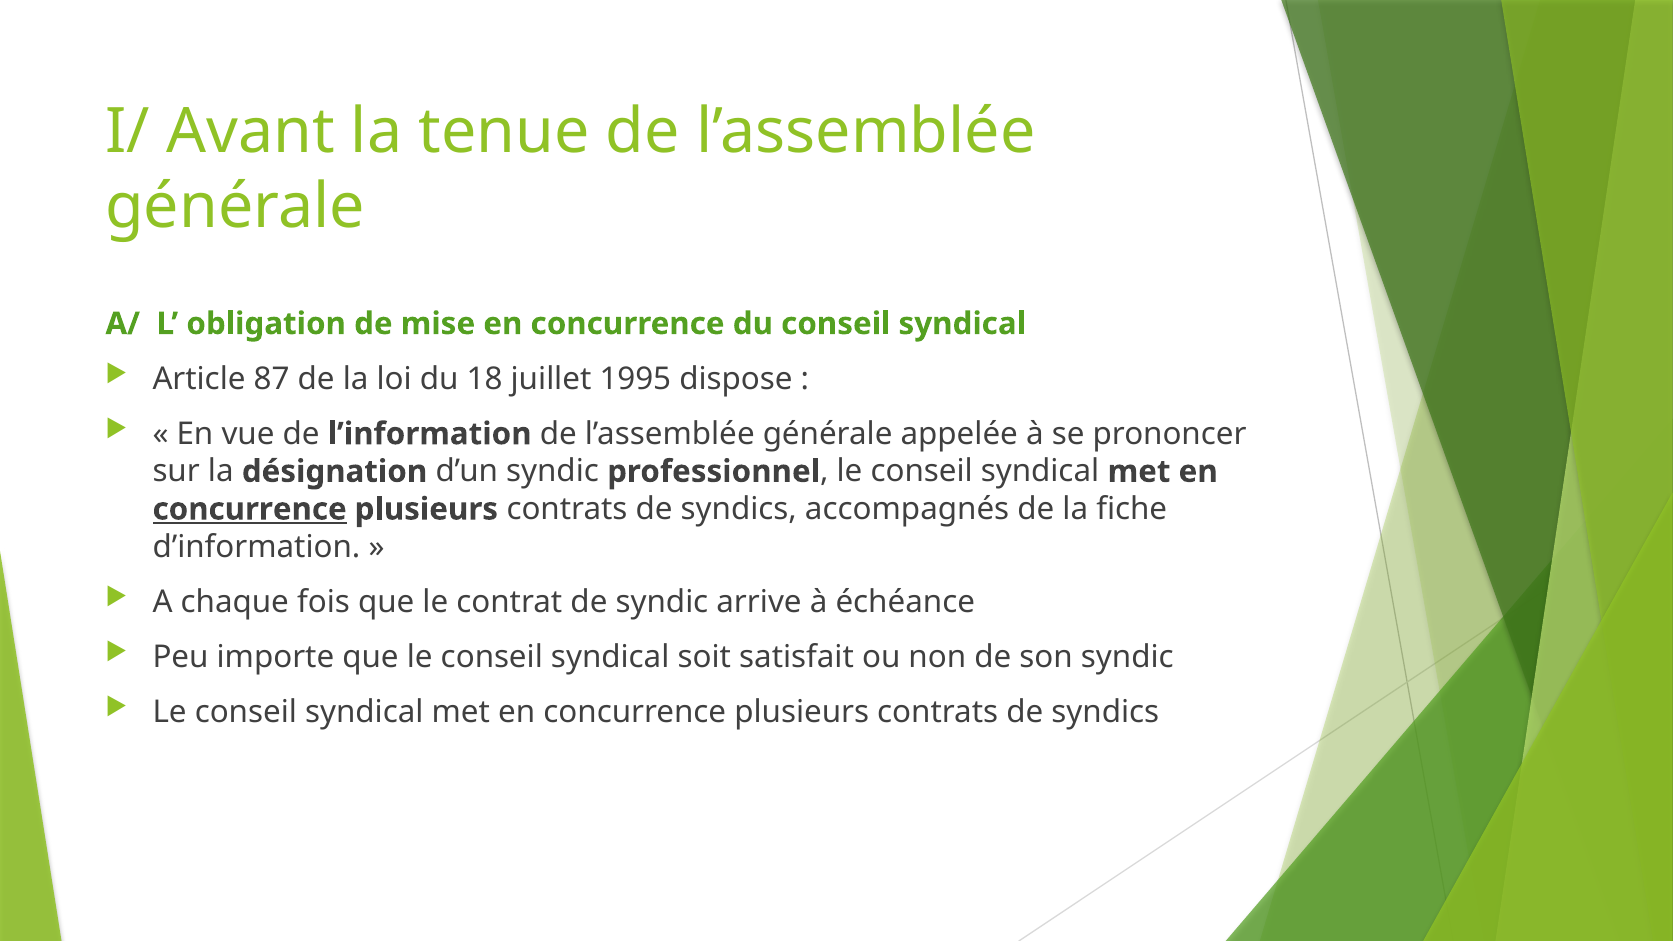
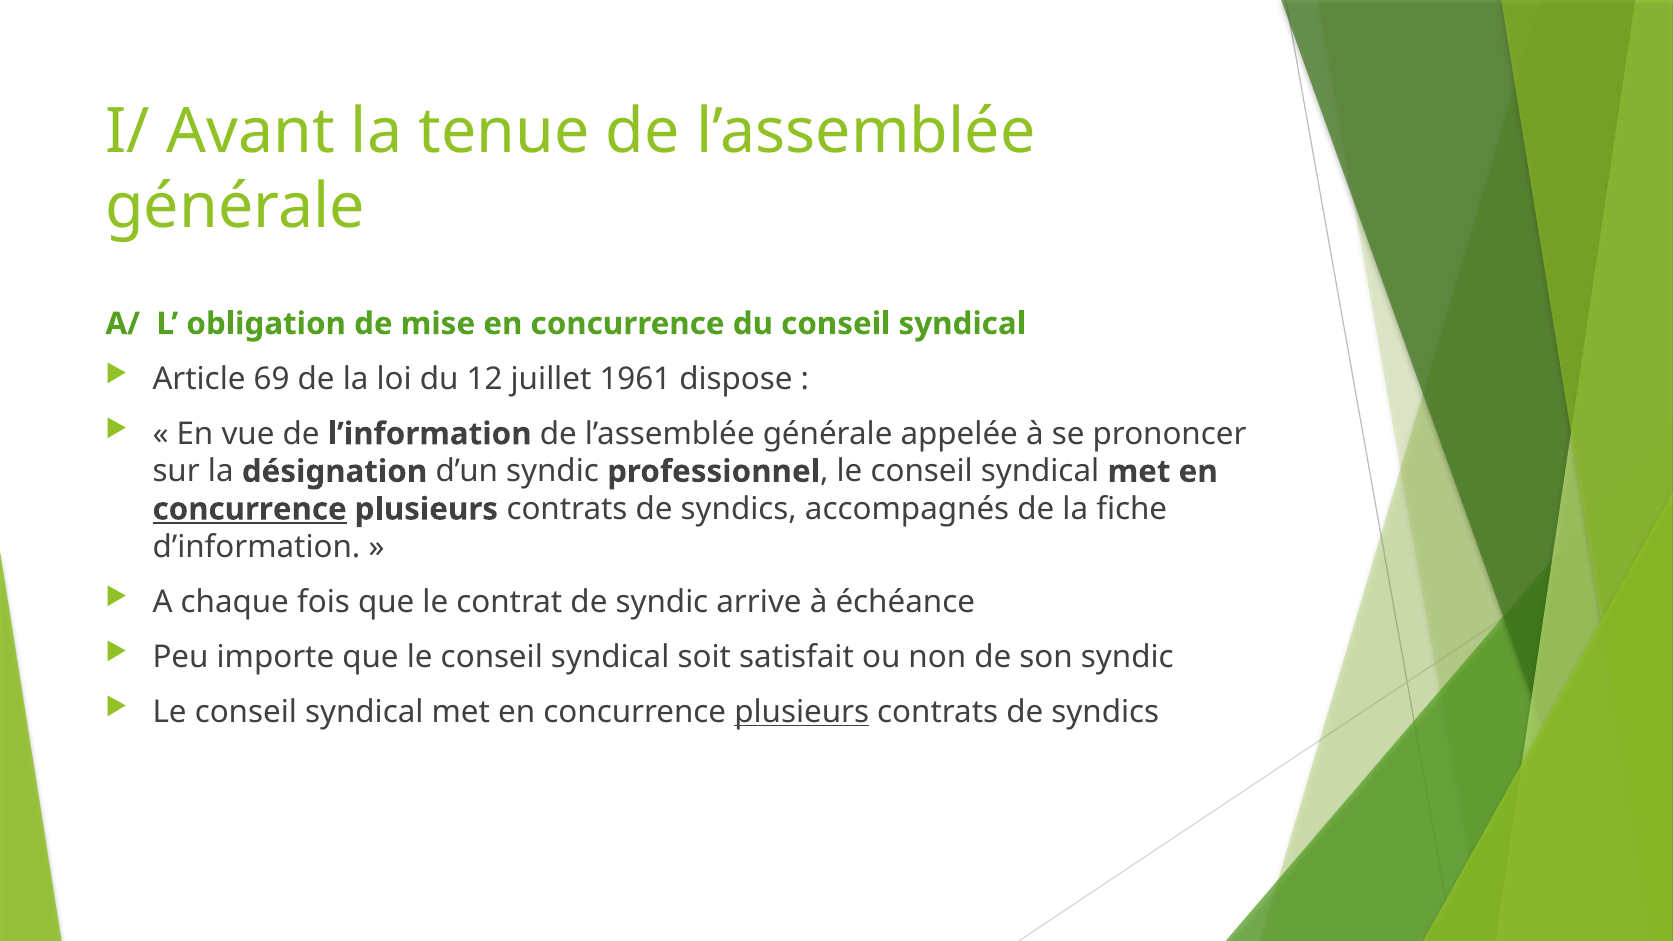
87: 87 -> 69
18: 18 -> 12
1995: 1995 -> 1961
plusieurs at (802, 712) underline: none -> present
